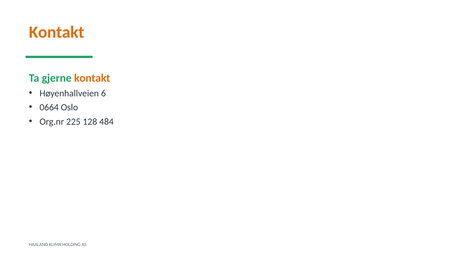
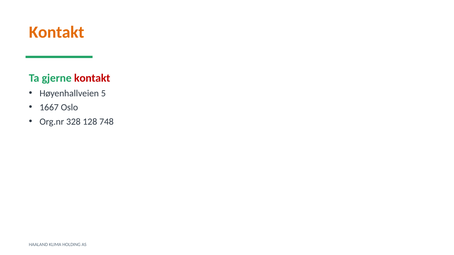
kontakt at (92, 78) colour: orange -> red
6: 6 -> 5
0664: 0664 -> 1667
225: 225 -> 328
484: 484 -> 748
